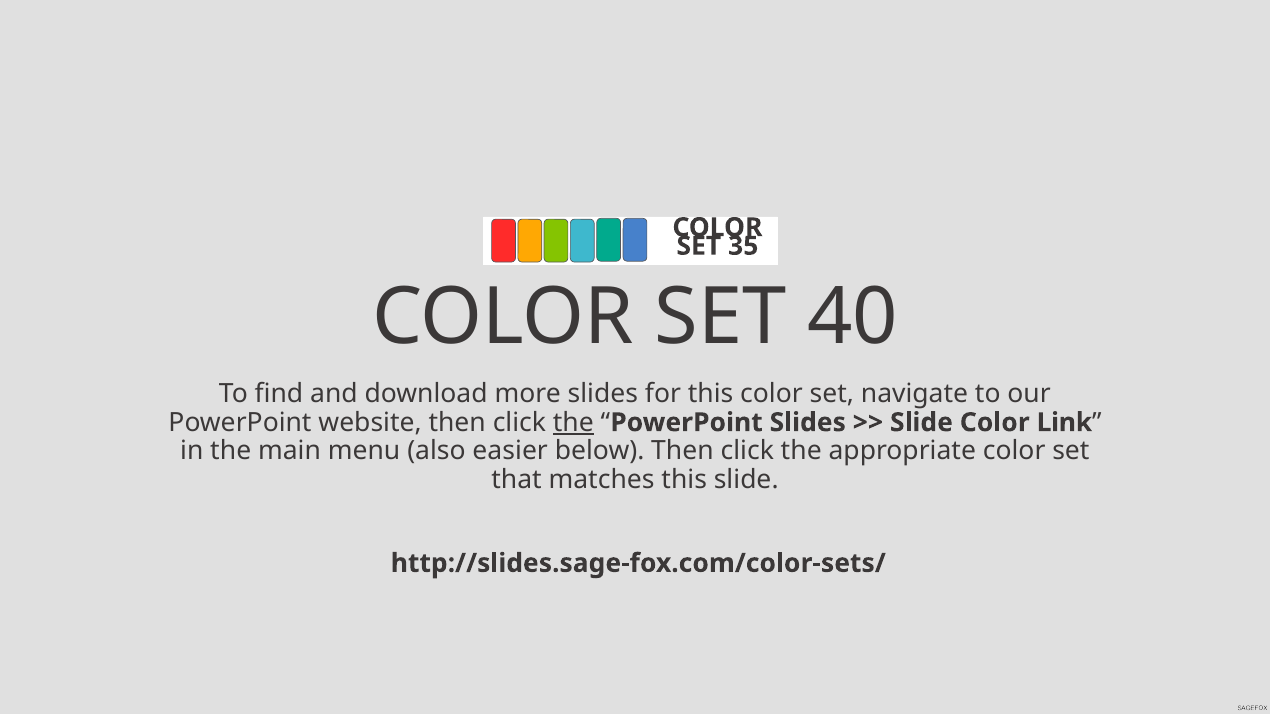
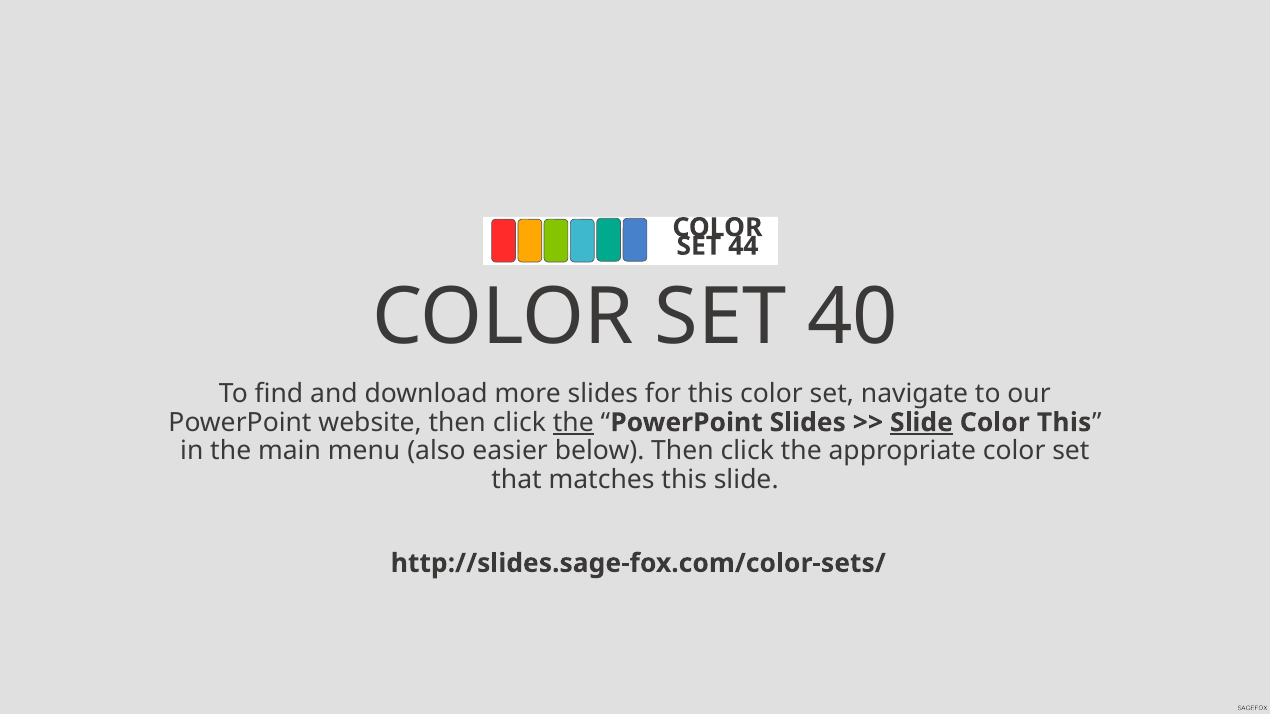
35: 35 -> 44
Slide at (921, 423) underline: none -> present
Color Link: Link -> This
